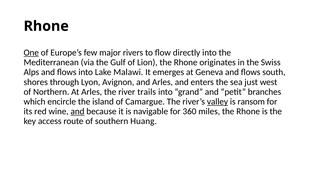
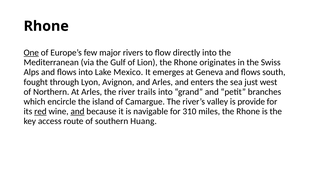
Malawi: Malawi -> Mexico
shores: shores -> fought
valley underline: present -> none
ransom: ransom -> provide
red underline: none -> present
360: 360 -> 310
